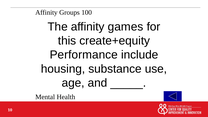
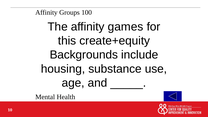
Performance: Performance -> Backgrounds
